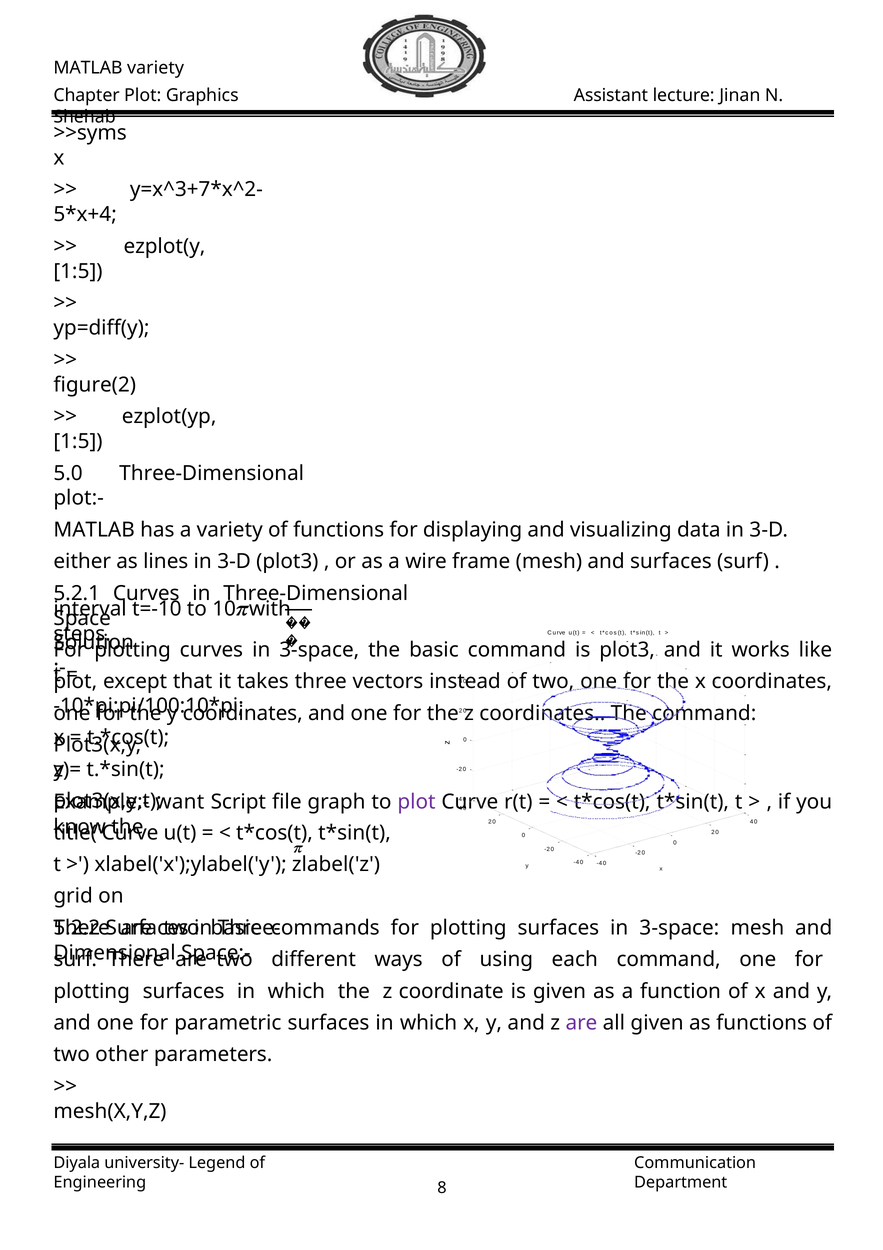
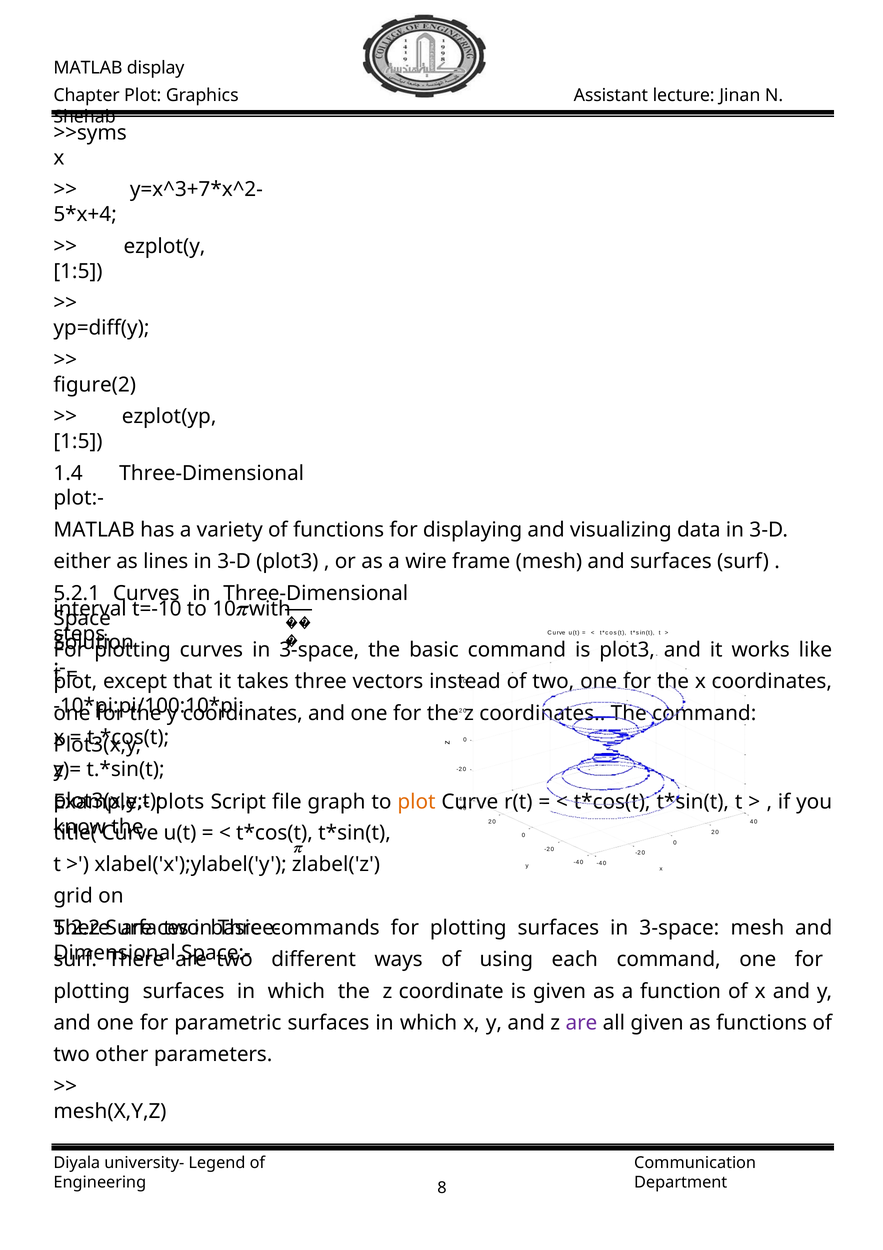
MATLAB variety: variety -> display
5.0: 5.0 -> 1.4
want: want -> plots
plot at (417, 801) colour: purple -> orange
